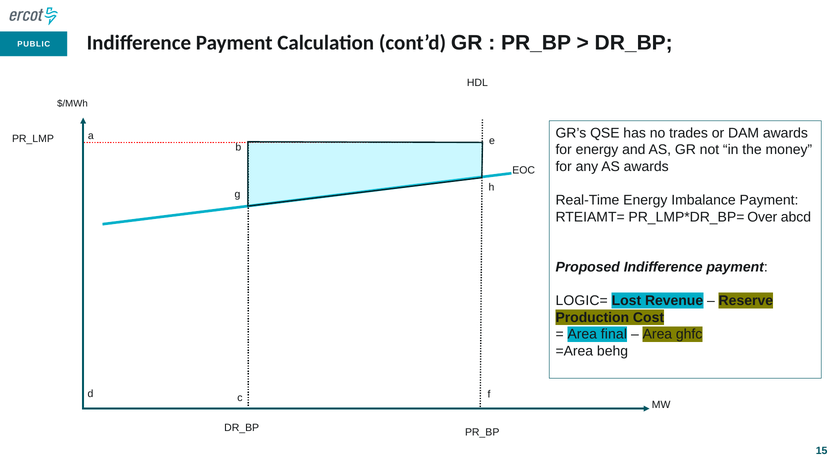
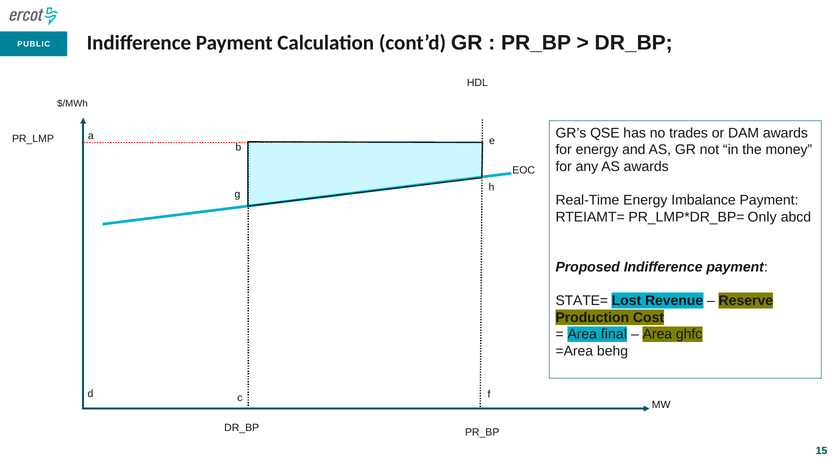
Over: Over -> Only
LOGIC=: LOGIC= -> STATE=
